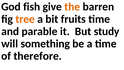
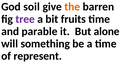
fish: fish -> soil
tree colour: orange -> purple
study: study -> alone
therefore: therefore -> represent
